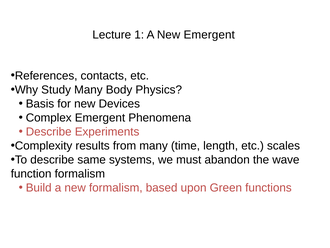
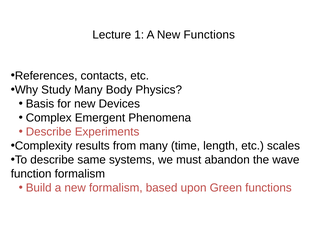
New Emergent: Emergent -> Functions
